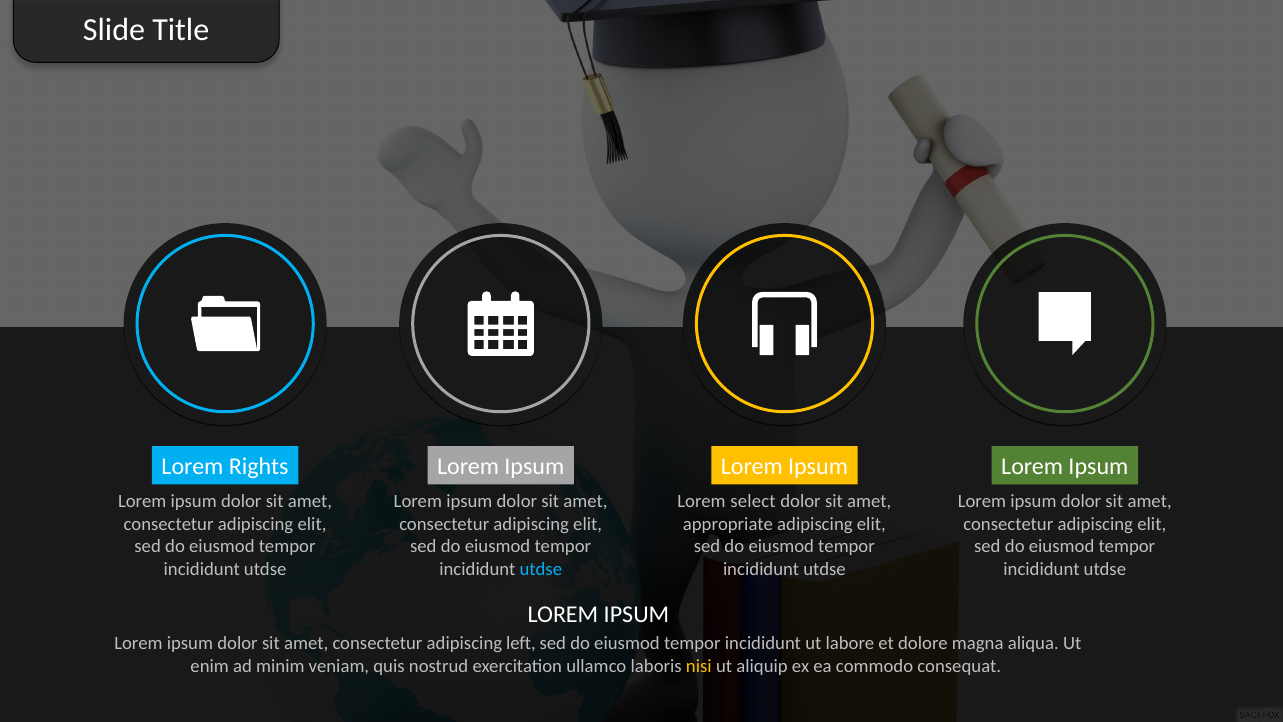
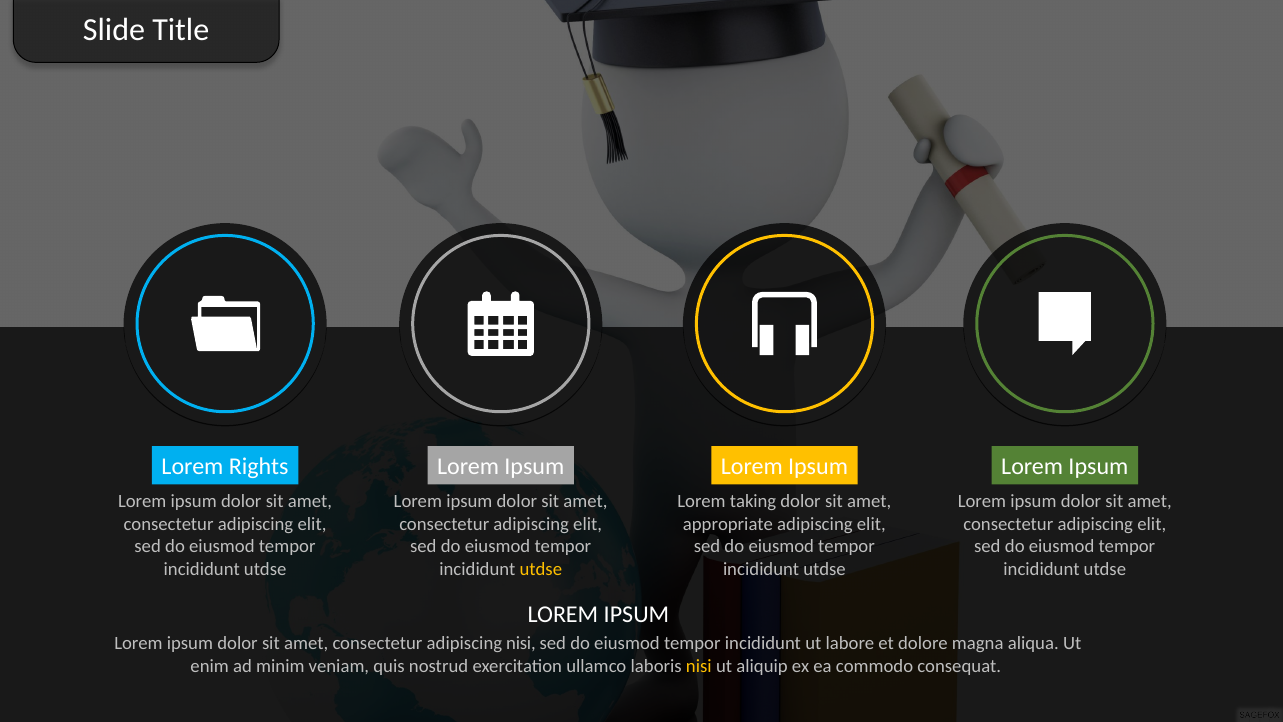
select: select -> taking
utdse at (541, 569) colour: light blue -> yellow
adipiscing left: left -> nisi
